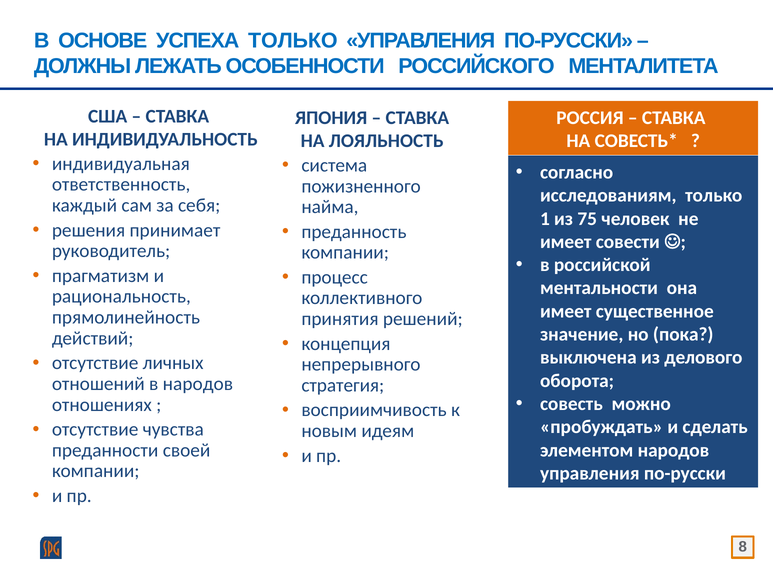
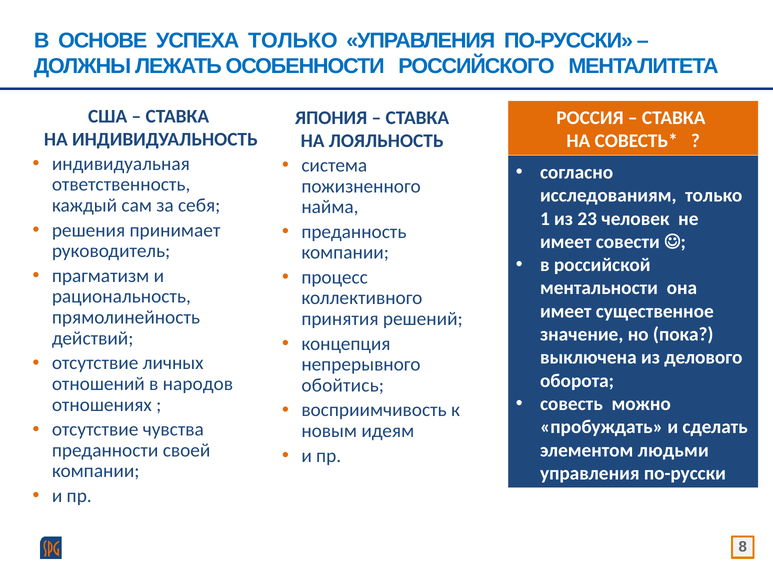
75: 75 -> 23
стратегия: стратегия -> обойтись
элементом народов: народов -> людьми
